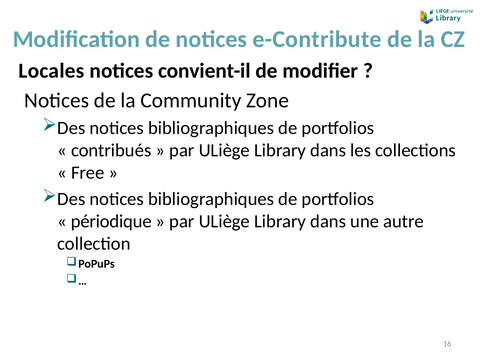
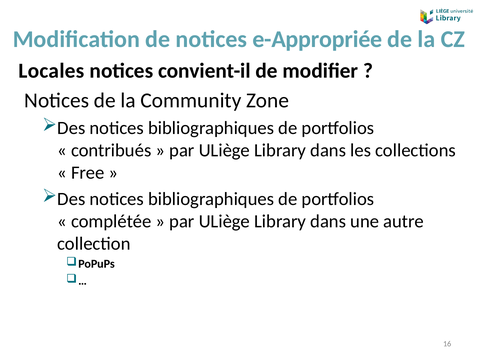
e-Contribute: e-Contribute -> e-Appropriée
périodique: périodique -> complétée
